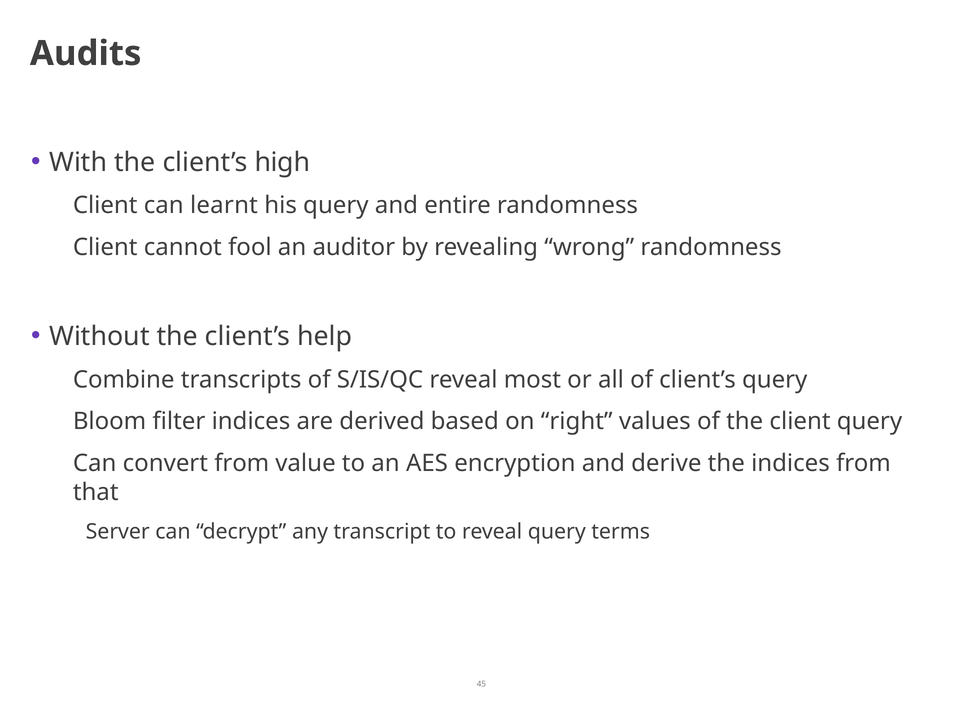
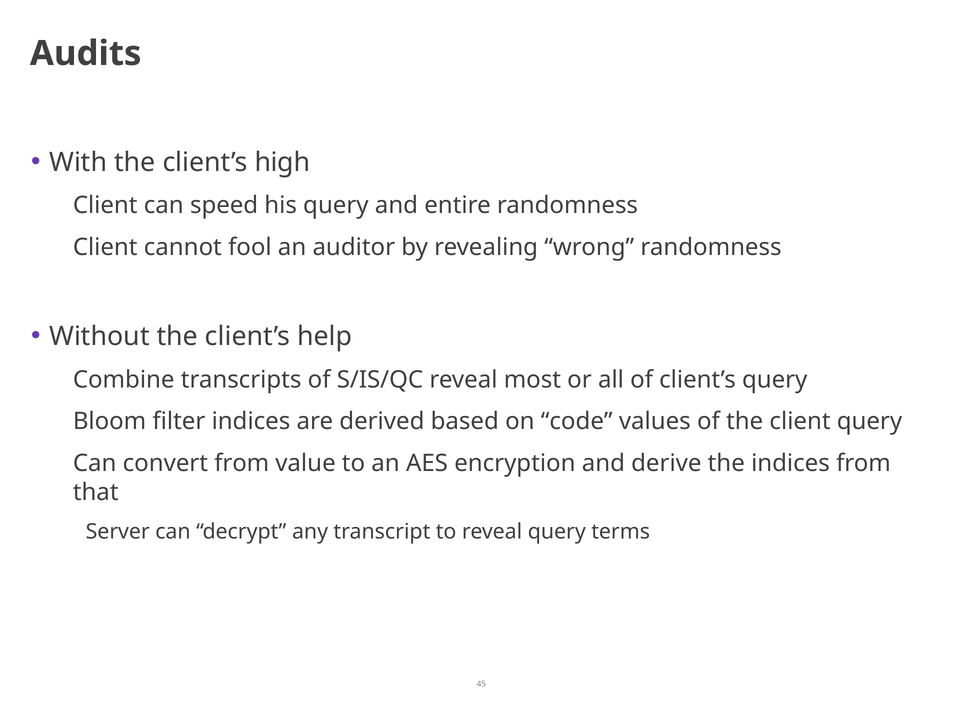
learnt: learnt -> speed
right: right -> code
